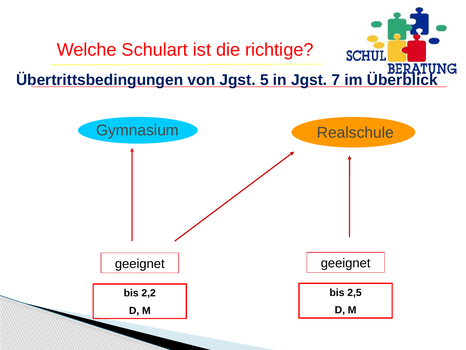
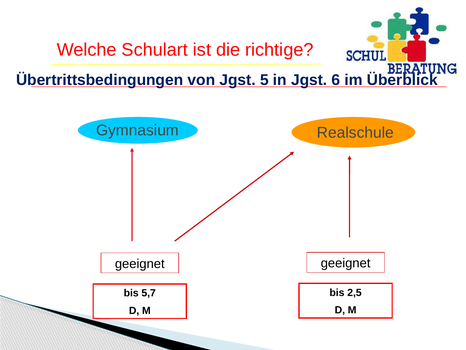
7: 7 -> 6
2,2: 2,2 -> 5,7
